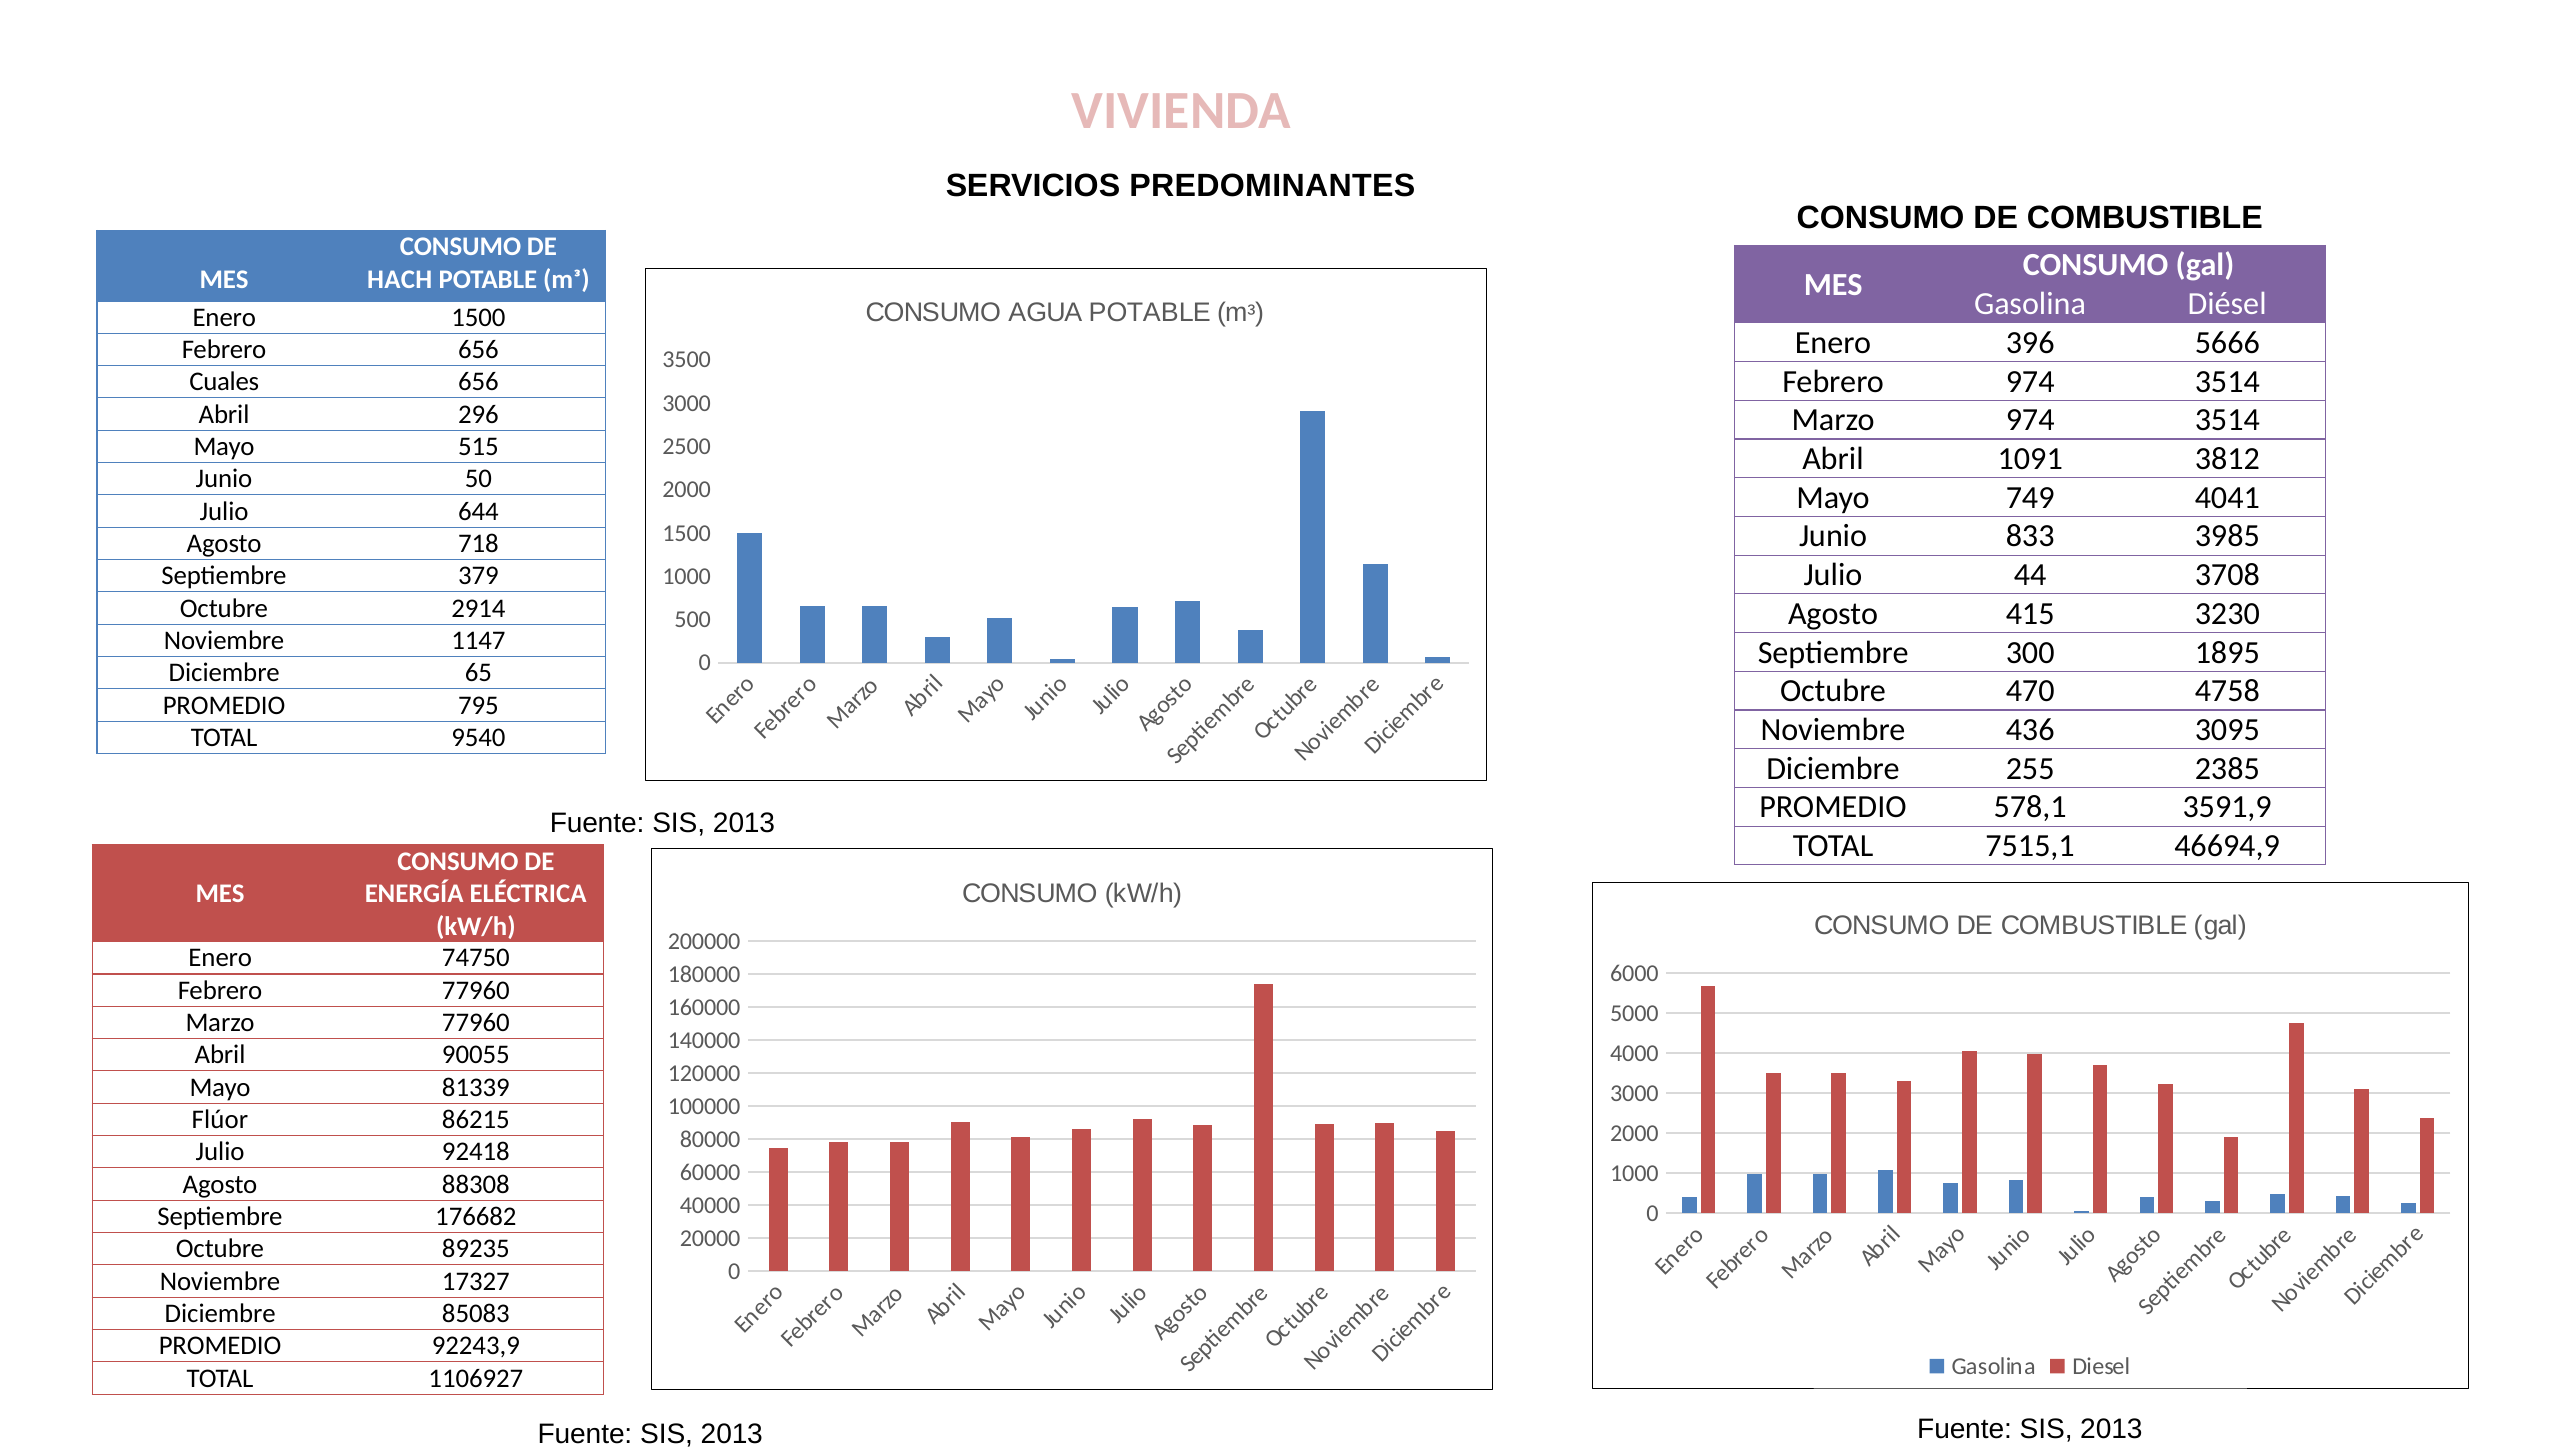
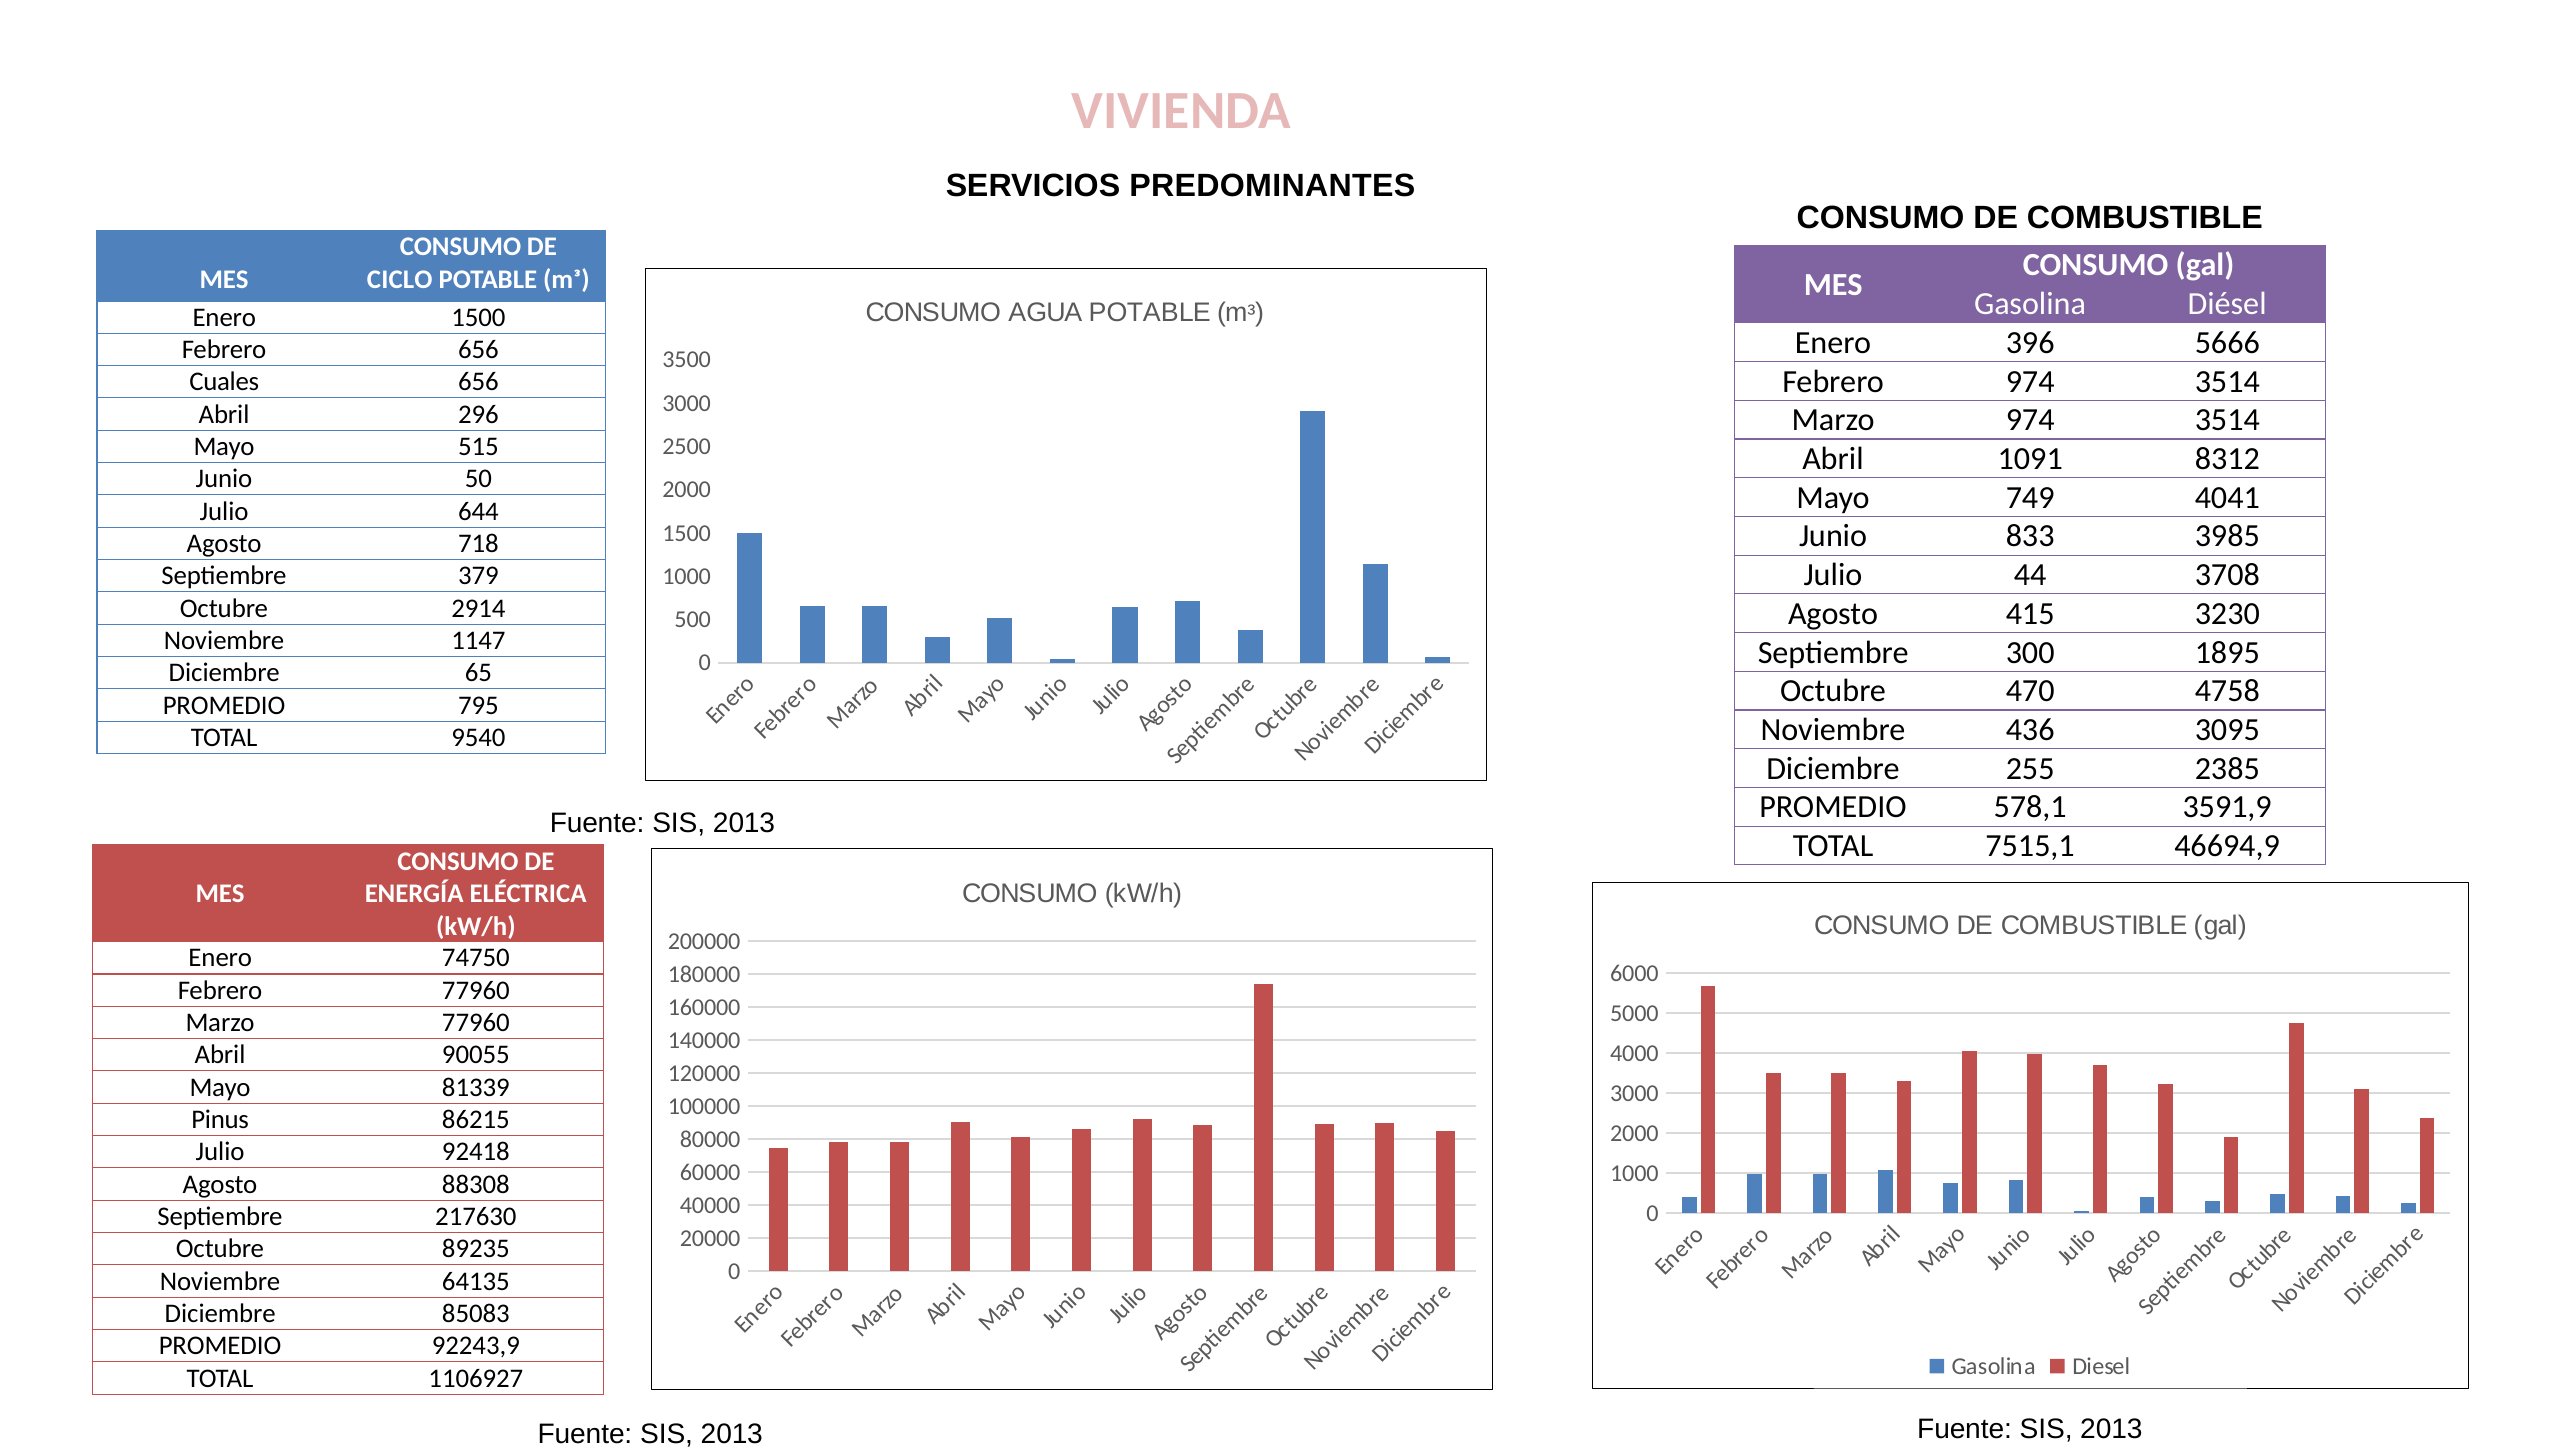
HACH: HACH -> CICLO
3812: 3812 -> 8312
Flúor: Flúor -> Pinus
176682: 176682 -> 217630
17327: 17327 -> 64135
